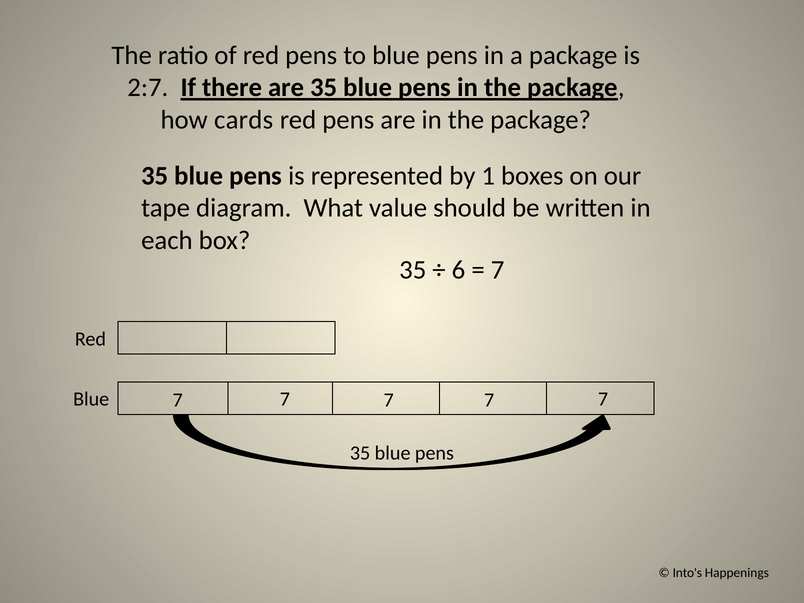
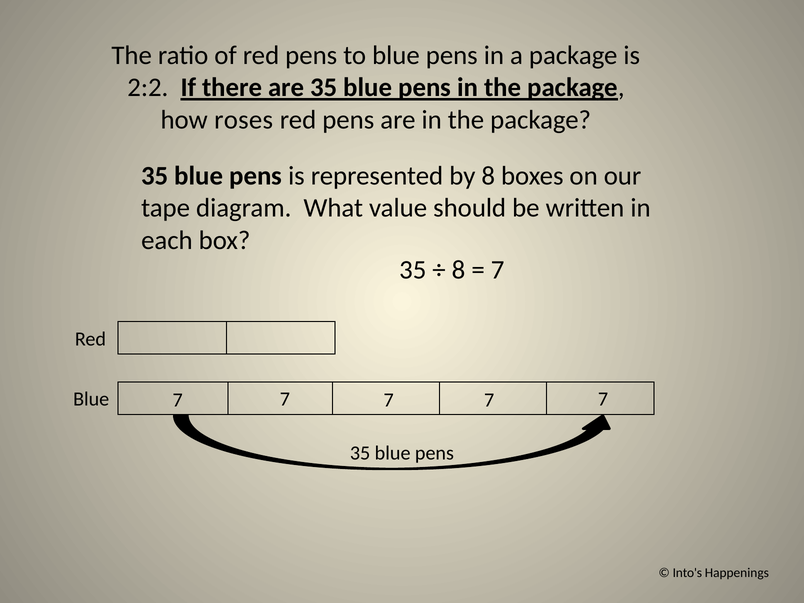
2:7: 2:7 -> 2:2
cards: cards -> roses
by 1: 1 -> 8
6 at (459, 270): 6 -> 8
